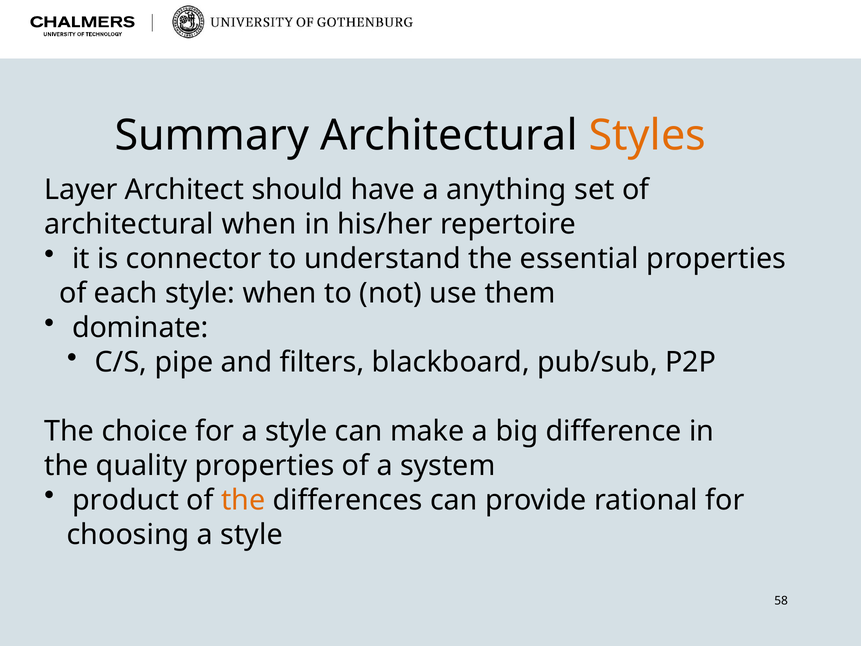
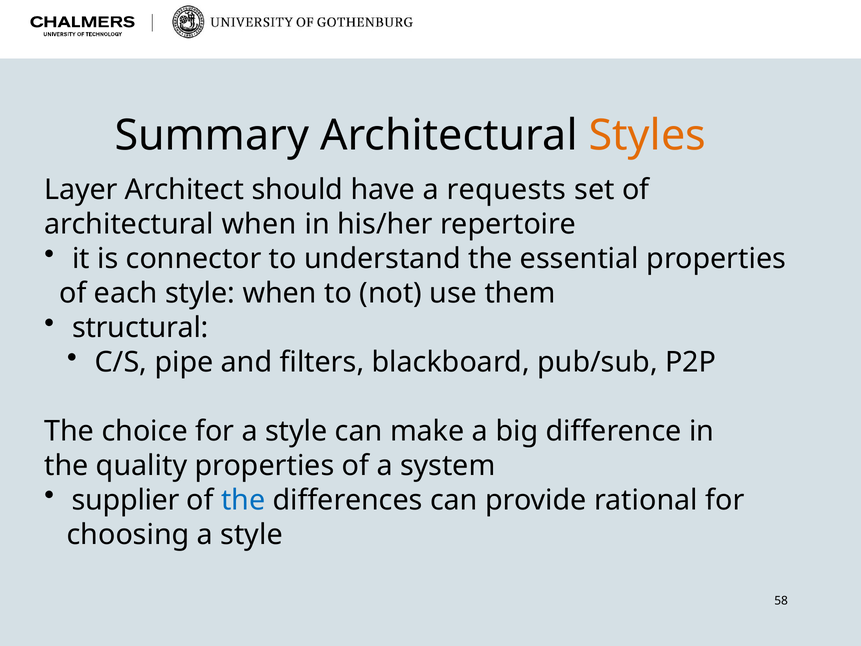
anything: anything -> requests
dominate: dominate -> structural
product: product -> supplier
the at (243, 500) colour: orange -> blue
